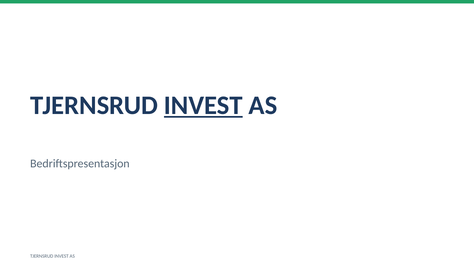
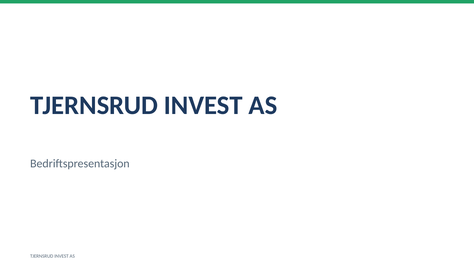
INVEST at (203, 105) underline: present -> none
